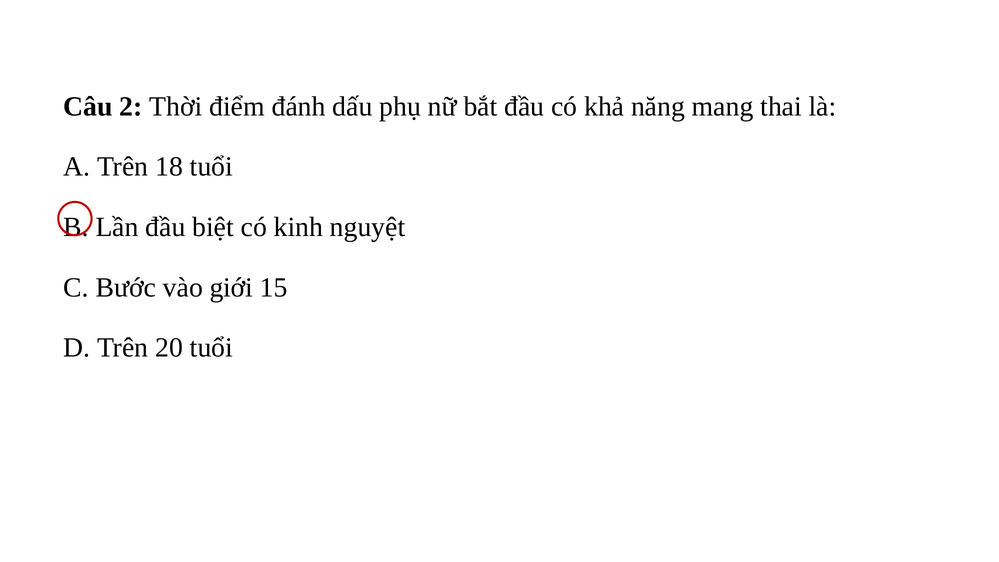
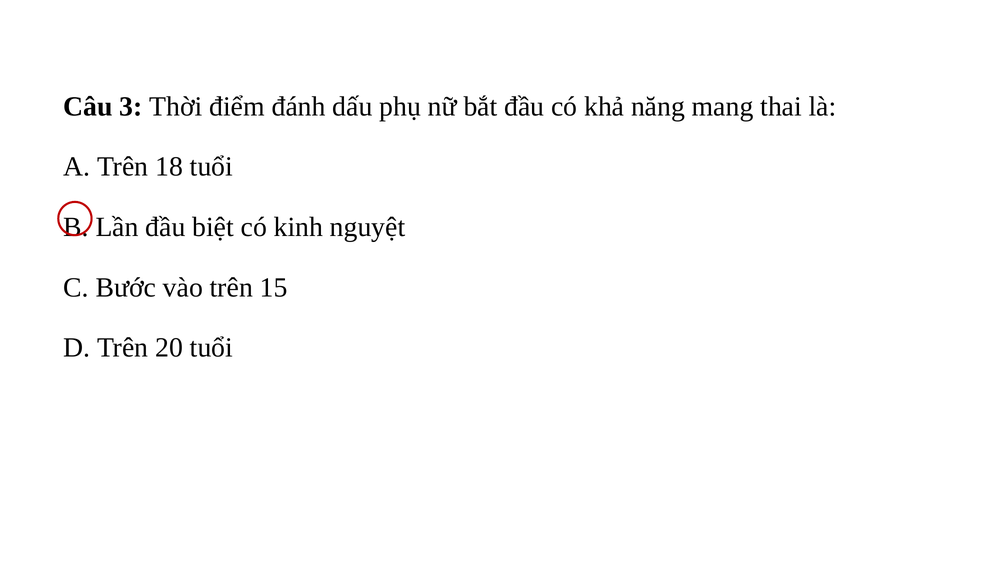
2: 2 -> 3
vào giới: giới -> trên
